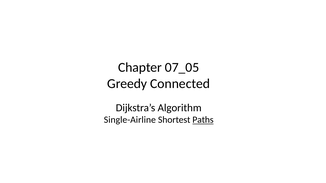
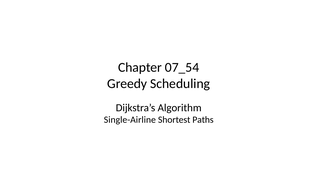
07_05: 07_05 -> 07_54
Connected: Connected -> Scheduling
Paths underline: present -> none
